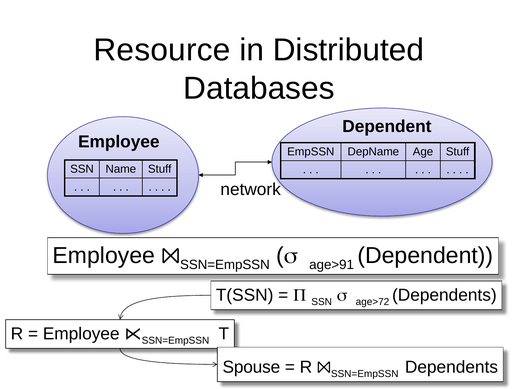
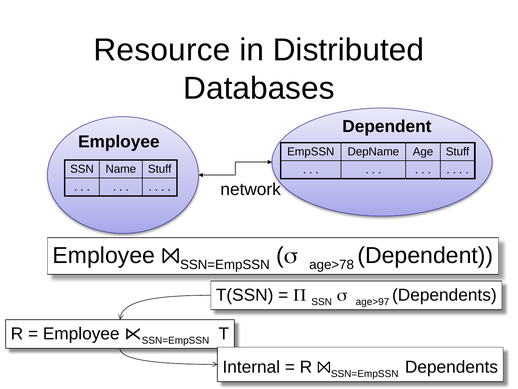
age>91: age>91 -> age>78
age>72: age>72 -> age>97
Spouse: Spouse -> Internal
